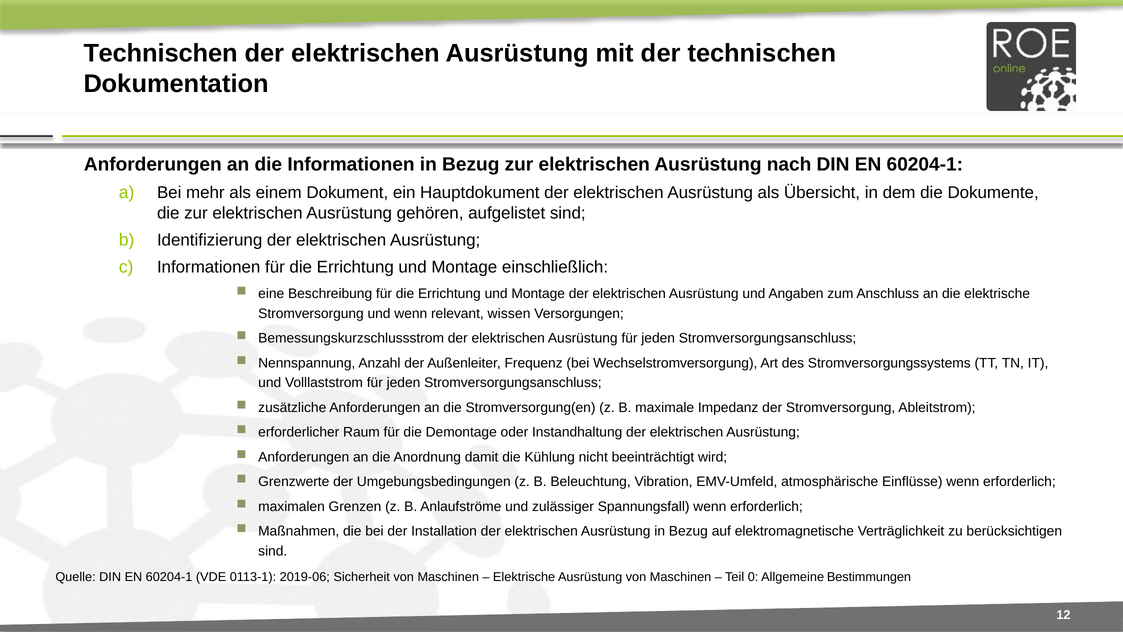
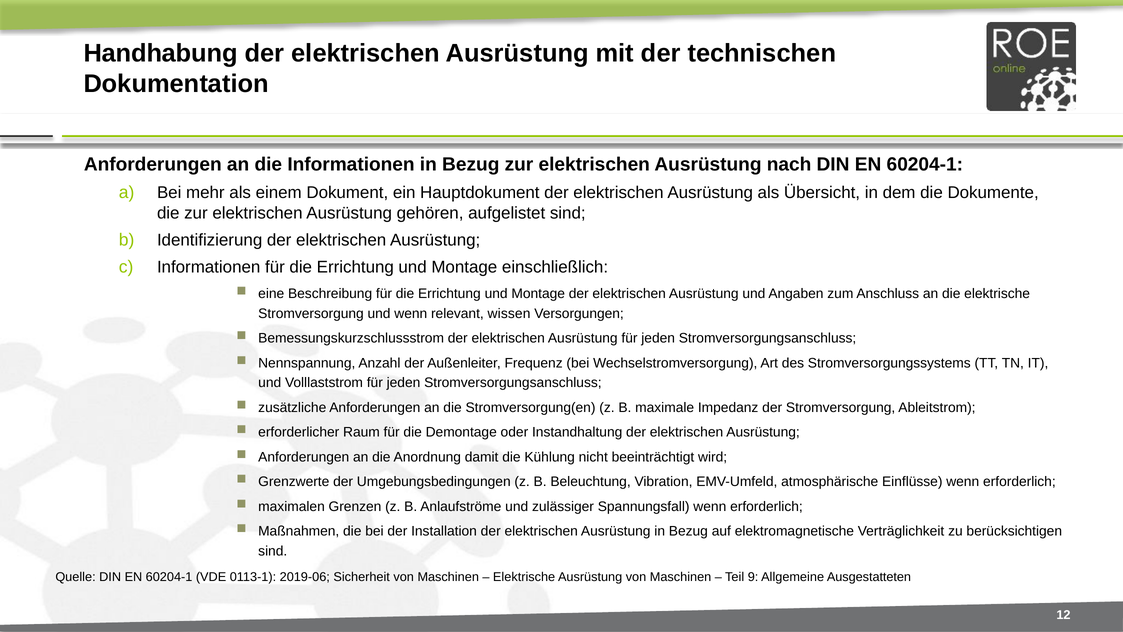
Technischen at (161, 53): Technischen -> Handhabung
0: 0 -> 9
Bestimmungen: Bestimmungen -> Ausgestatteten
